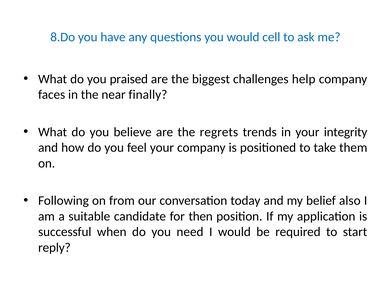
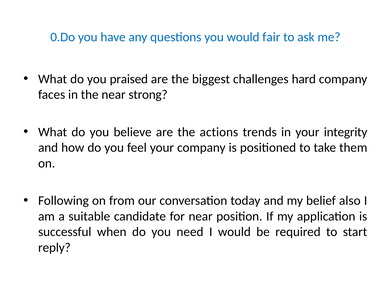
8.Do: 8.Do -> 0.Do
cell: cell -> fair
help: help -> hard
finally: finally -> strong
regrets: regrets -> actions
for then: then -> near
